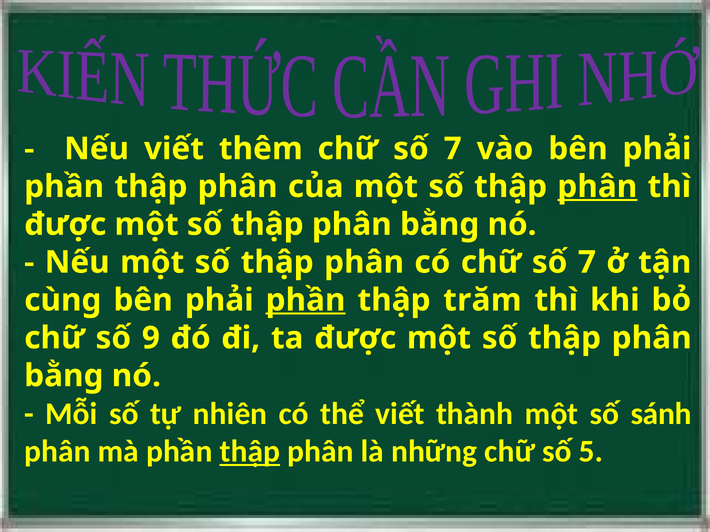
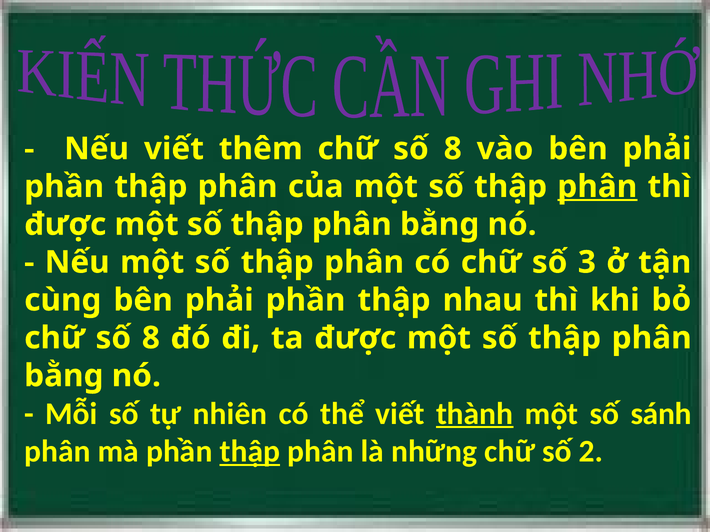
thêm chữ số 7: 7 -> 8
có chữ số 7: 7 -> 3
phần at (306, 300) underline: present -> none
trăm: trăm -> nhau
9 at (151, 338): 9 -> 8
thành underline: none -> present
5: 5 -> 2
